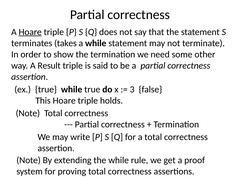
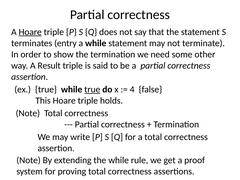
takes: takes -> entry
true at (92, 89) underline: none -> present
3: 3 -> 4
